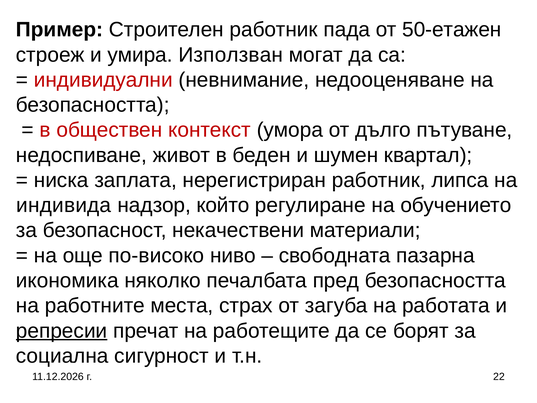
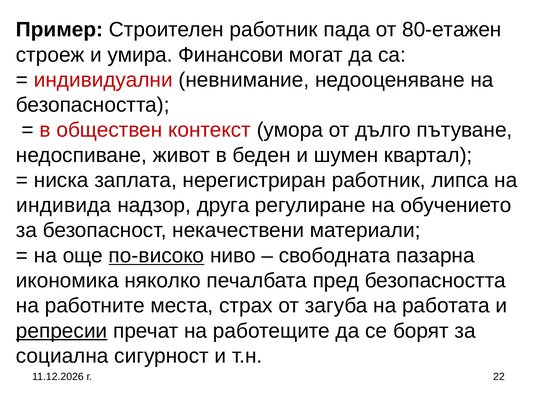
50-етажен: 50-етажен -> 80-етажен
Използван: Използван -> Финансови
който: който -> друга
по-високо underline: none -> present
